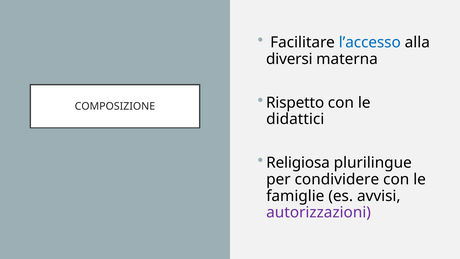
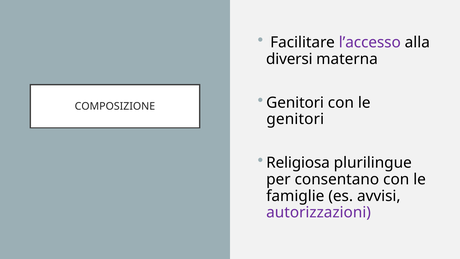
l’accesso colour: blue -> purple
Rispetto at (295, 103): Rispetto -> Genitori
didattici at (295, 119): didattici -> genitori
condividere: condividere -> consentano
